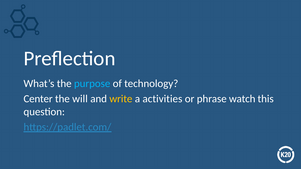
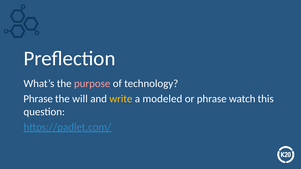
purpose colour: light blue -> pink
Center at (38, 99): Center -> Phrase
activities: activities -> modeled
